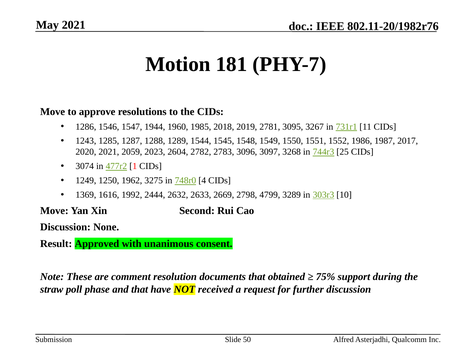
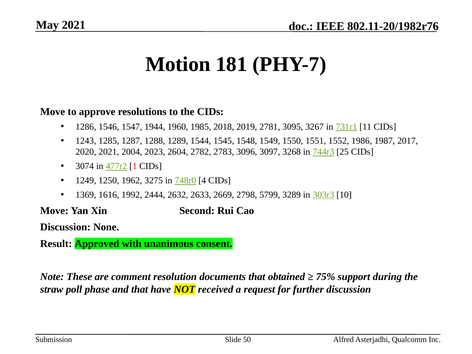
2059: 2059 -> 2004
4799: 4799 -> 5799
